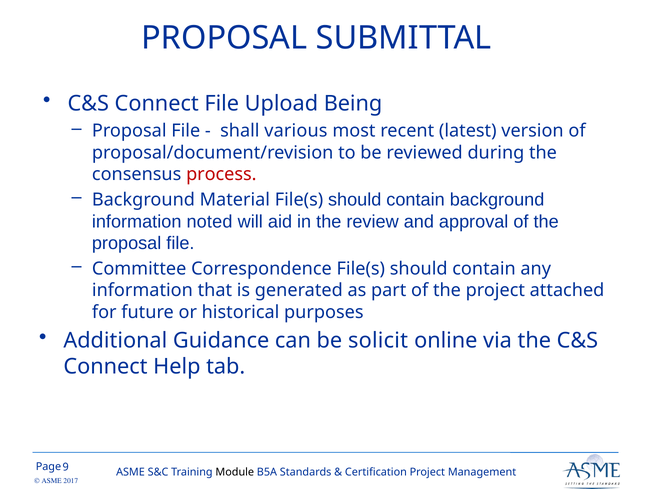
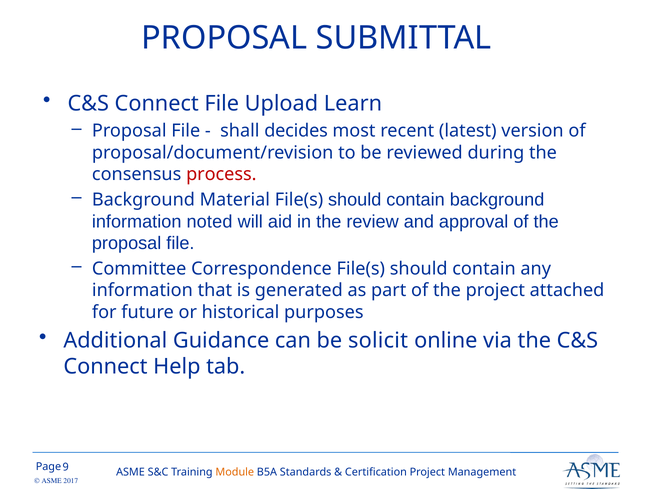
Being: Being -> Learn
various: various -> decides
Module colour: black -> orange
